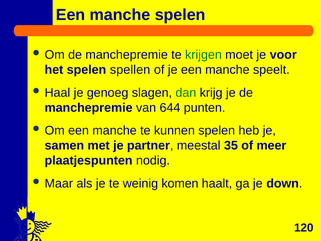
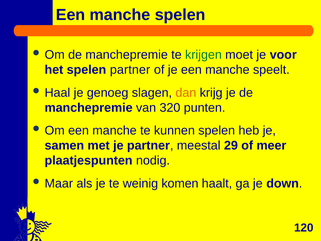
spelen spellen: spellen -> partner
dan colour: green -> orange
644: 644 -> 320
35: 35 -> 29
